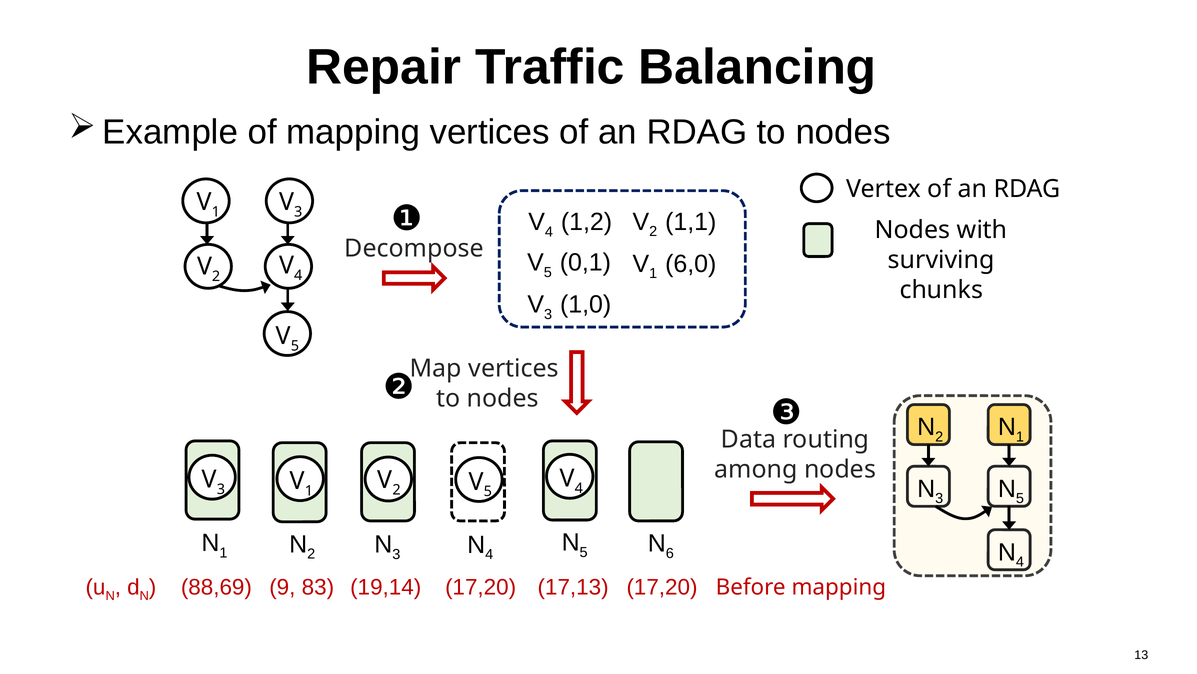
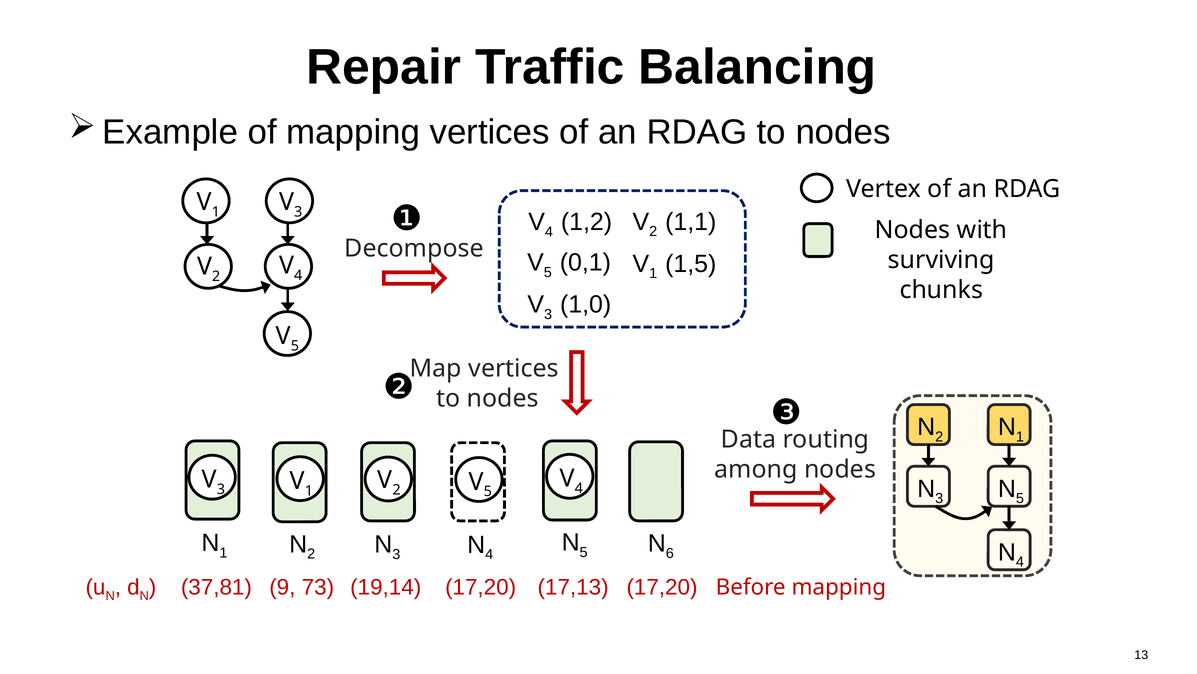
6,0: 6,0 -> 1,5
88,69: 88,69 -> 37,81
83: 83 -> 73
